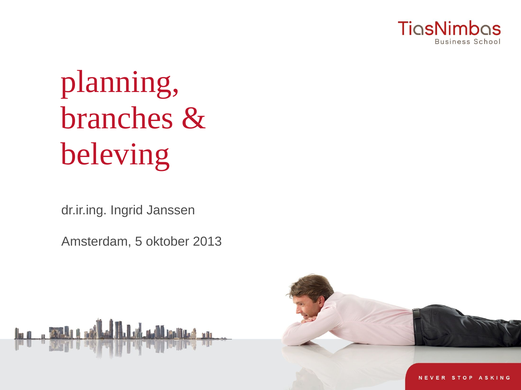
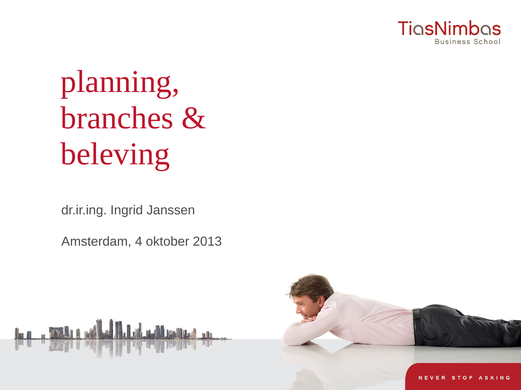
5: 5 -> 4
